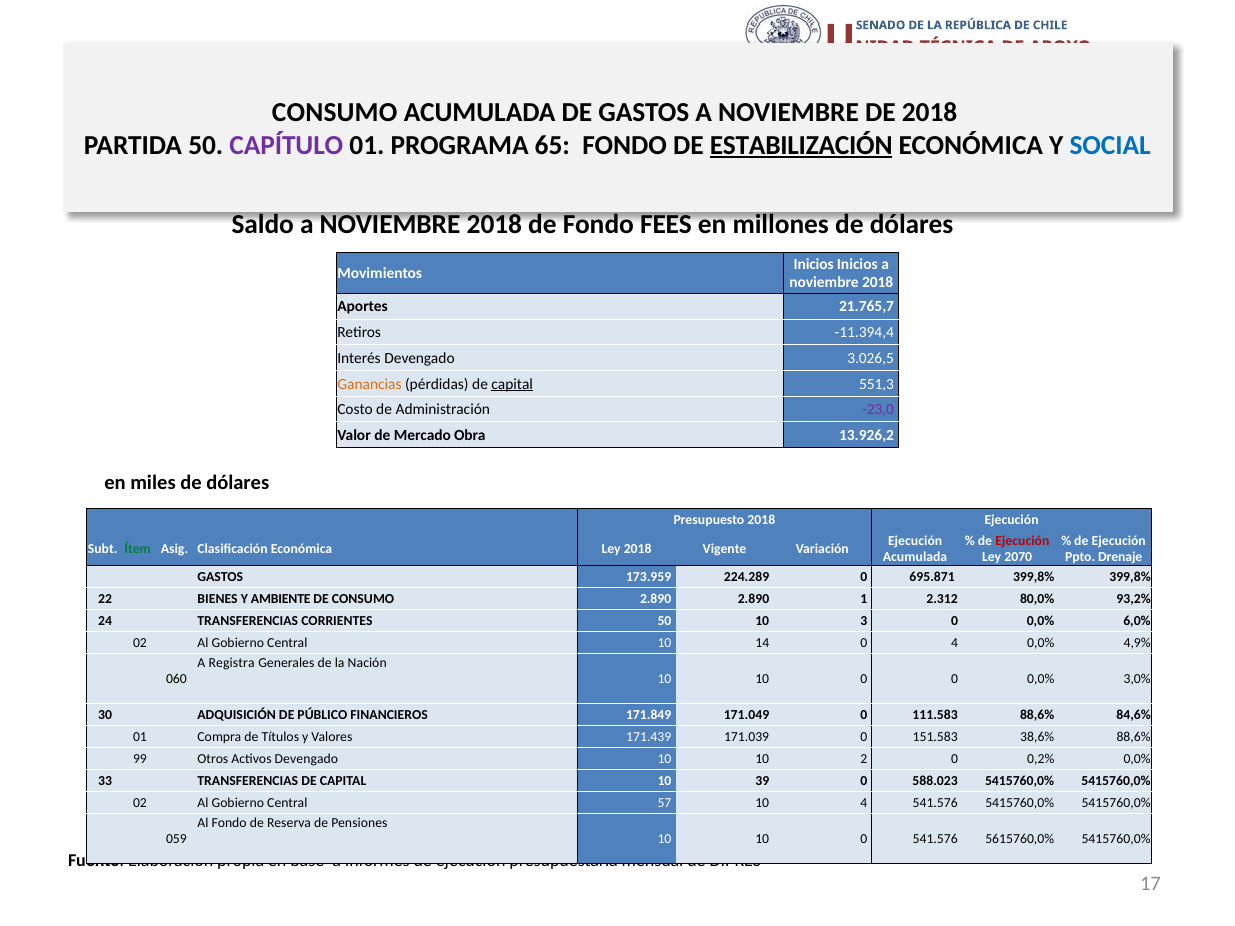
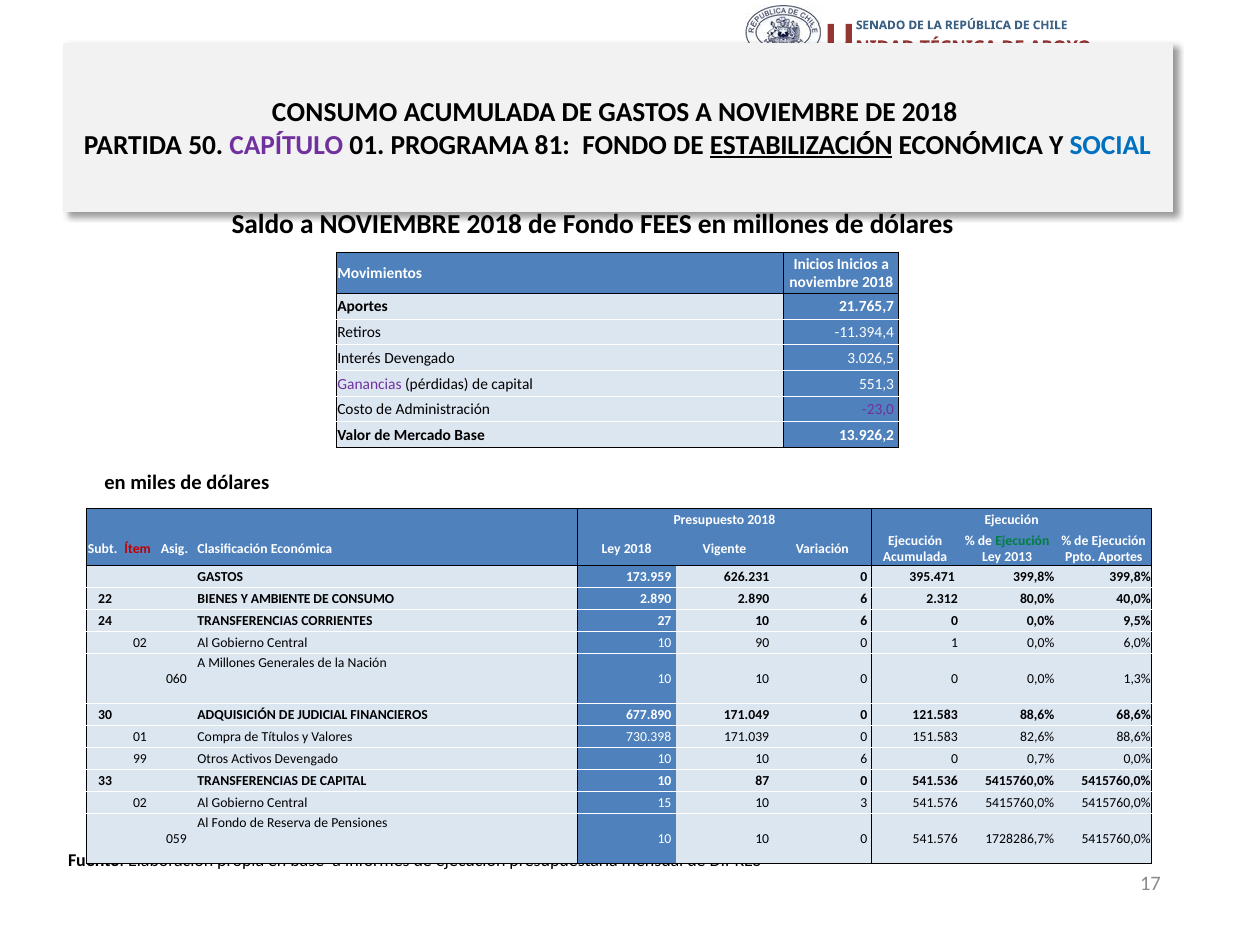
65: 65 -> 81
Ganancias colour: orange -> purple
capital at (512, 384) underline: present -> none
Mercado Obra: Obra -> Base
Ejecución at (1022, 541) colour: red -> green
Ítem colour: green -> red
2070: 2070 -> 2013
Ppto Drenaje: Drenaje -> Aportes
224.289: 224.289 -> 626.231
695.871: 695.871 -> 395.471
2.890 1: 1 -> 6
93,2%: 93,2% -> 40,0%
CORRIENTES 50: 50 -> 27
3 at (864, 621): 3 -> 6
6,0%: 6,0% -> 9,5%
14: 14 -> 90
0 4: 4 -> 1
4,9%: 4,9% -> 6,0%
A Registra: Registra -> Millones
3,0%: 3,0% -> 1,3%
PÚBLICO: PÚBLICO -> JUDICIAL
171.849: 171.849 -> 677.890
111.583: 111.583 -> 121.583
84,6%: 84,6% -> 68,6%
171.439: 171.439 -> 730.398
38,6%: 38,6% -> 82,6%
10 10 2: 2 -> 6
0,2%: 0,2% -> 0,7%
39: 39 -> 87
588.023: 588.023 -> 541.536
57: 57 -> 15
10 4: 4 -> 3
5615760,0%: 5615760,0% -> 1728286,7%
